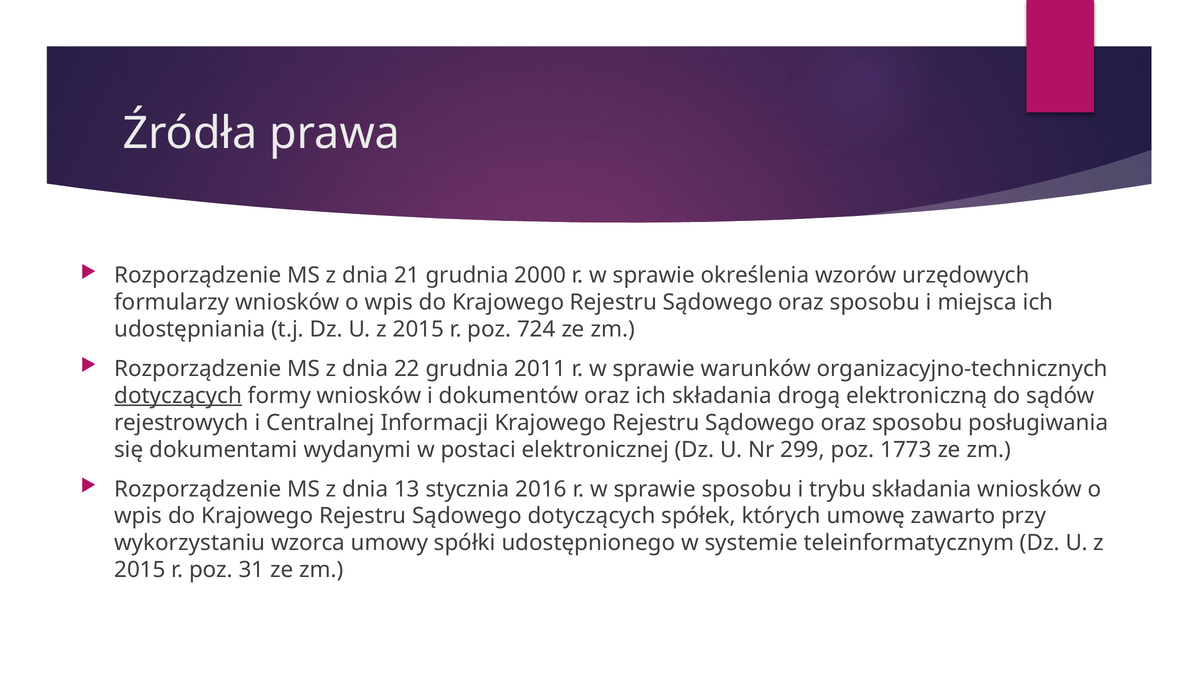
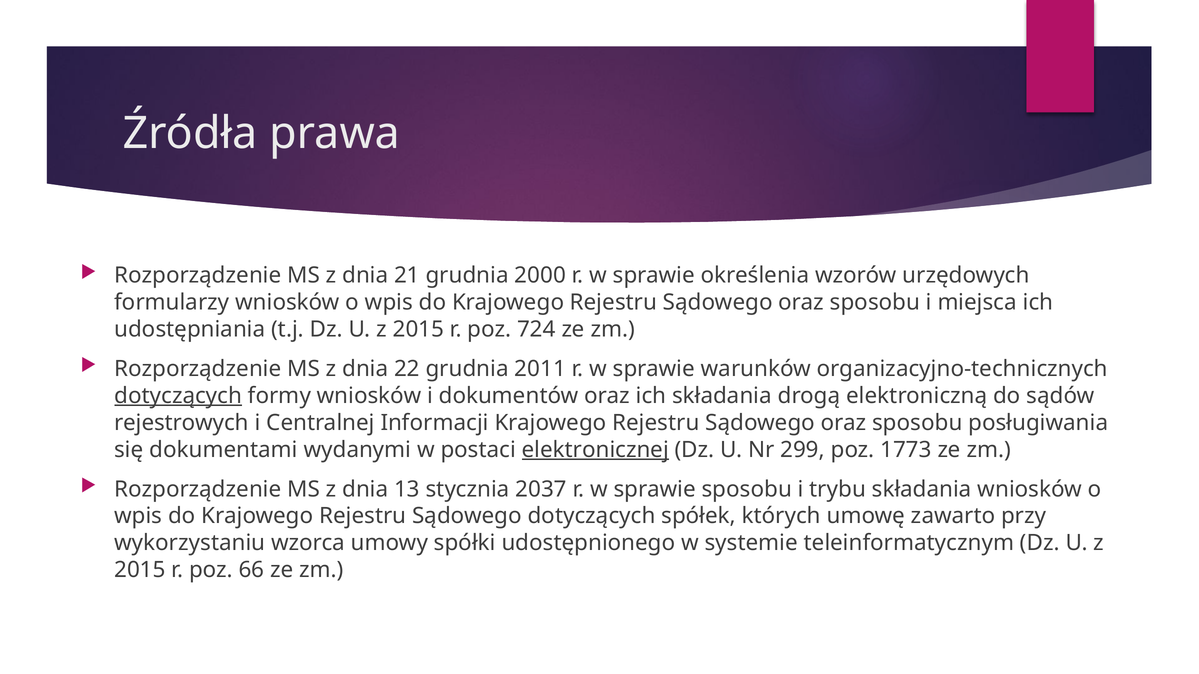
elektronicznej underline: none -> present
2016: 2016 -> 2037
31: 31 -> 66
